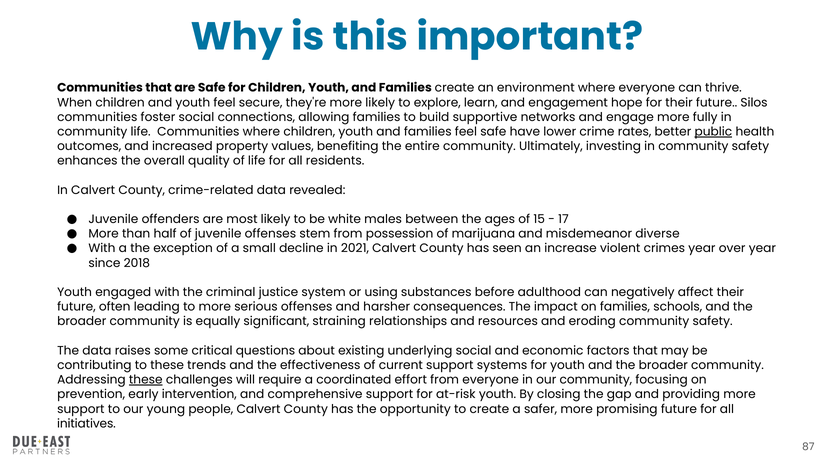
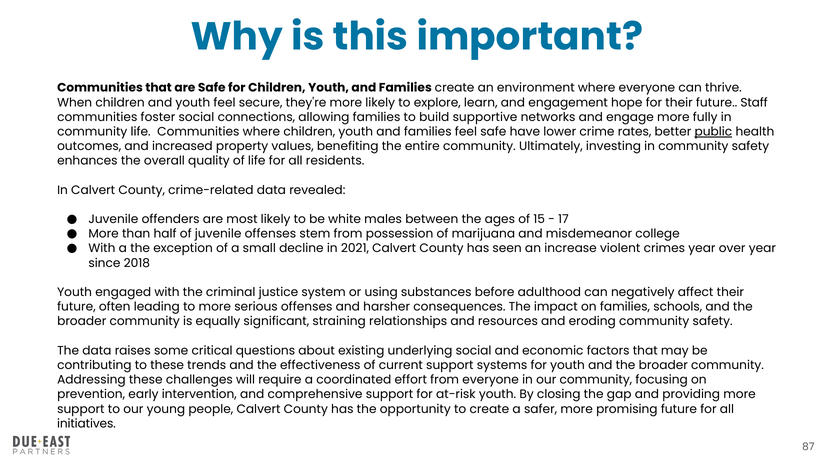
Silos: Silos -> Staff
diverse: diverse -> college
these at (146, 380) underline: present -> none
